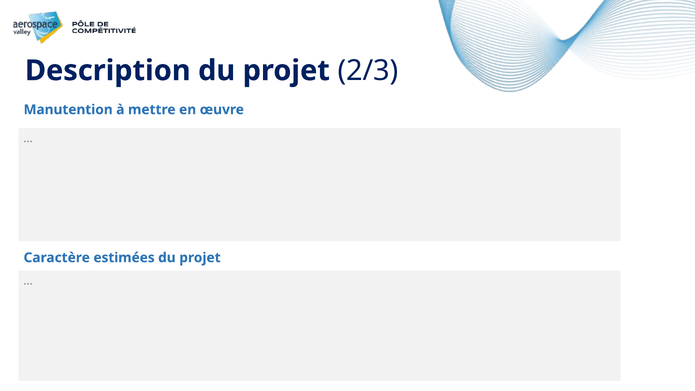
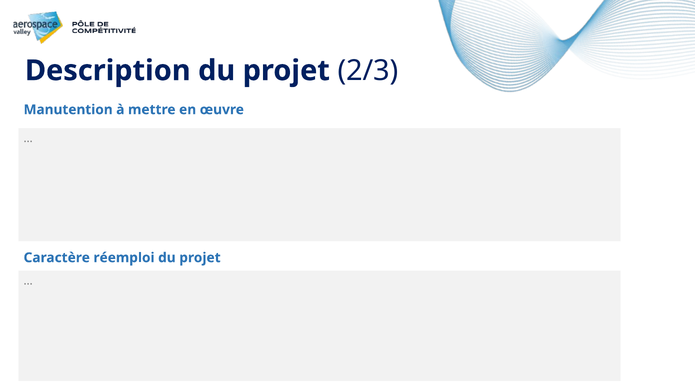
estimées: estimées -> réemploi
